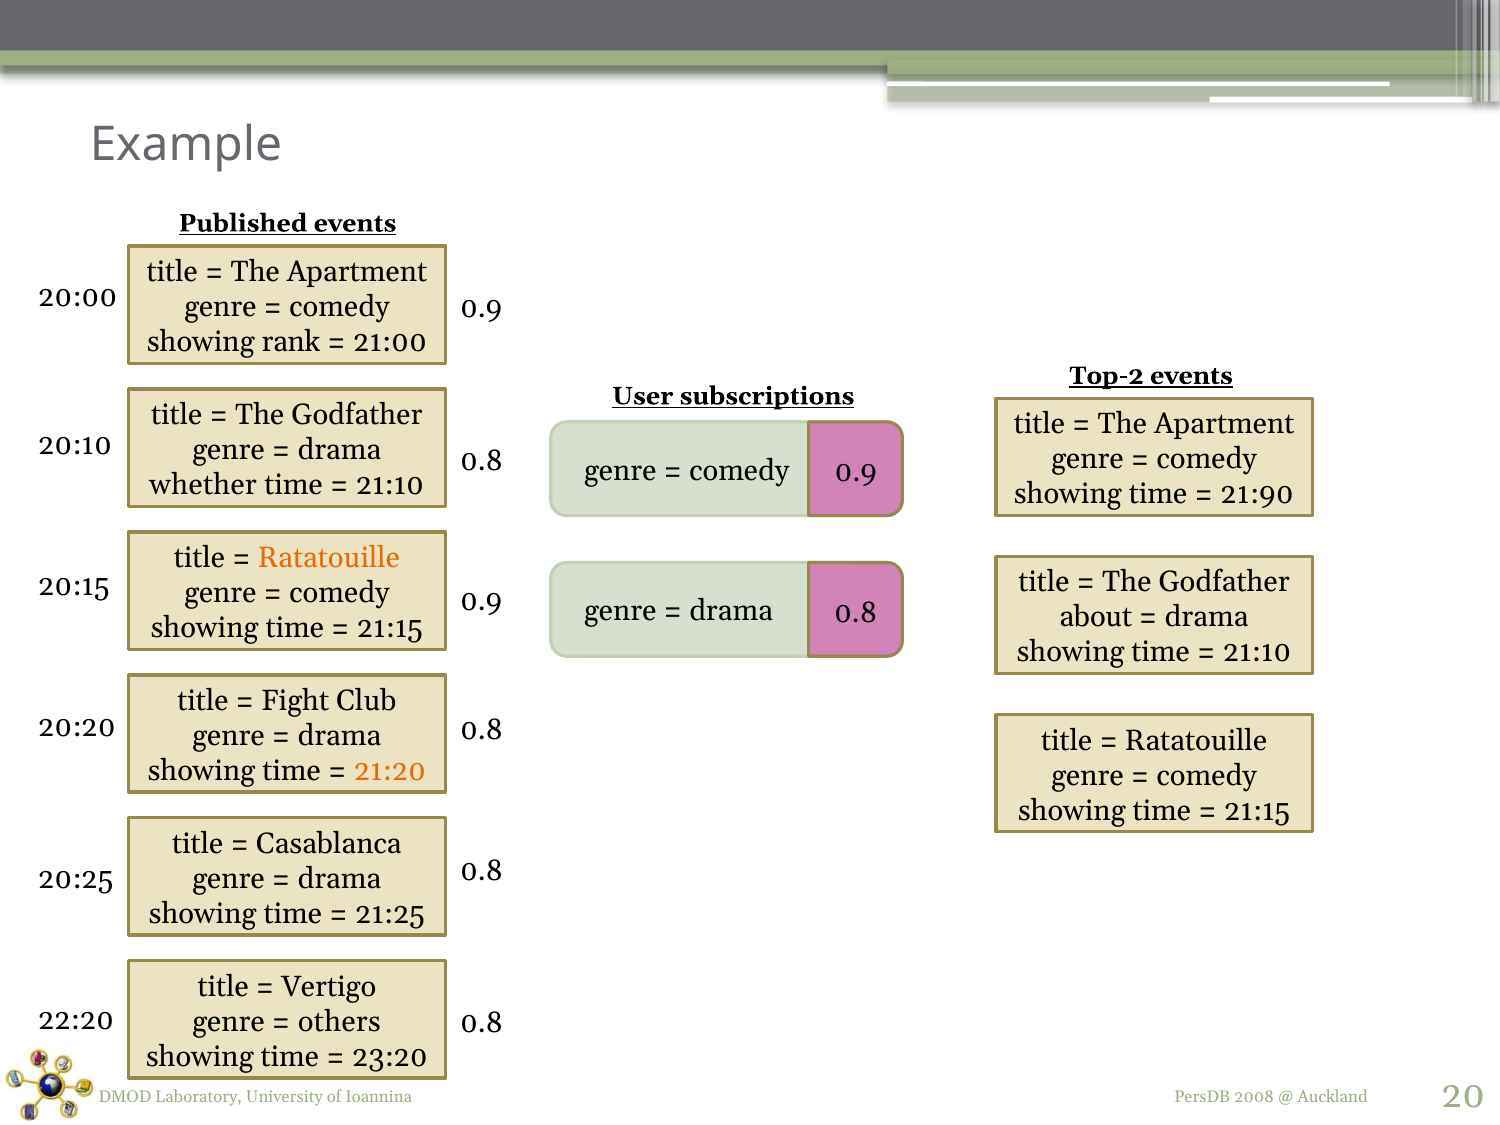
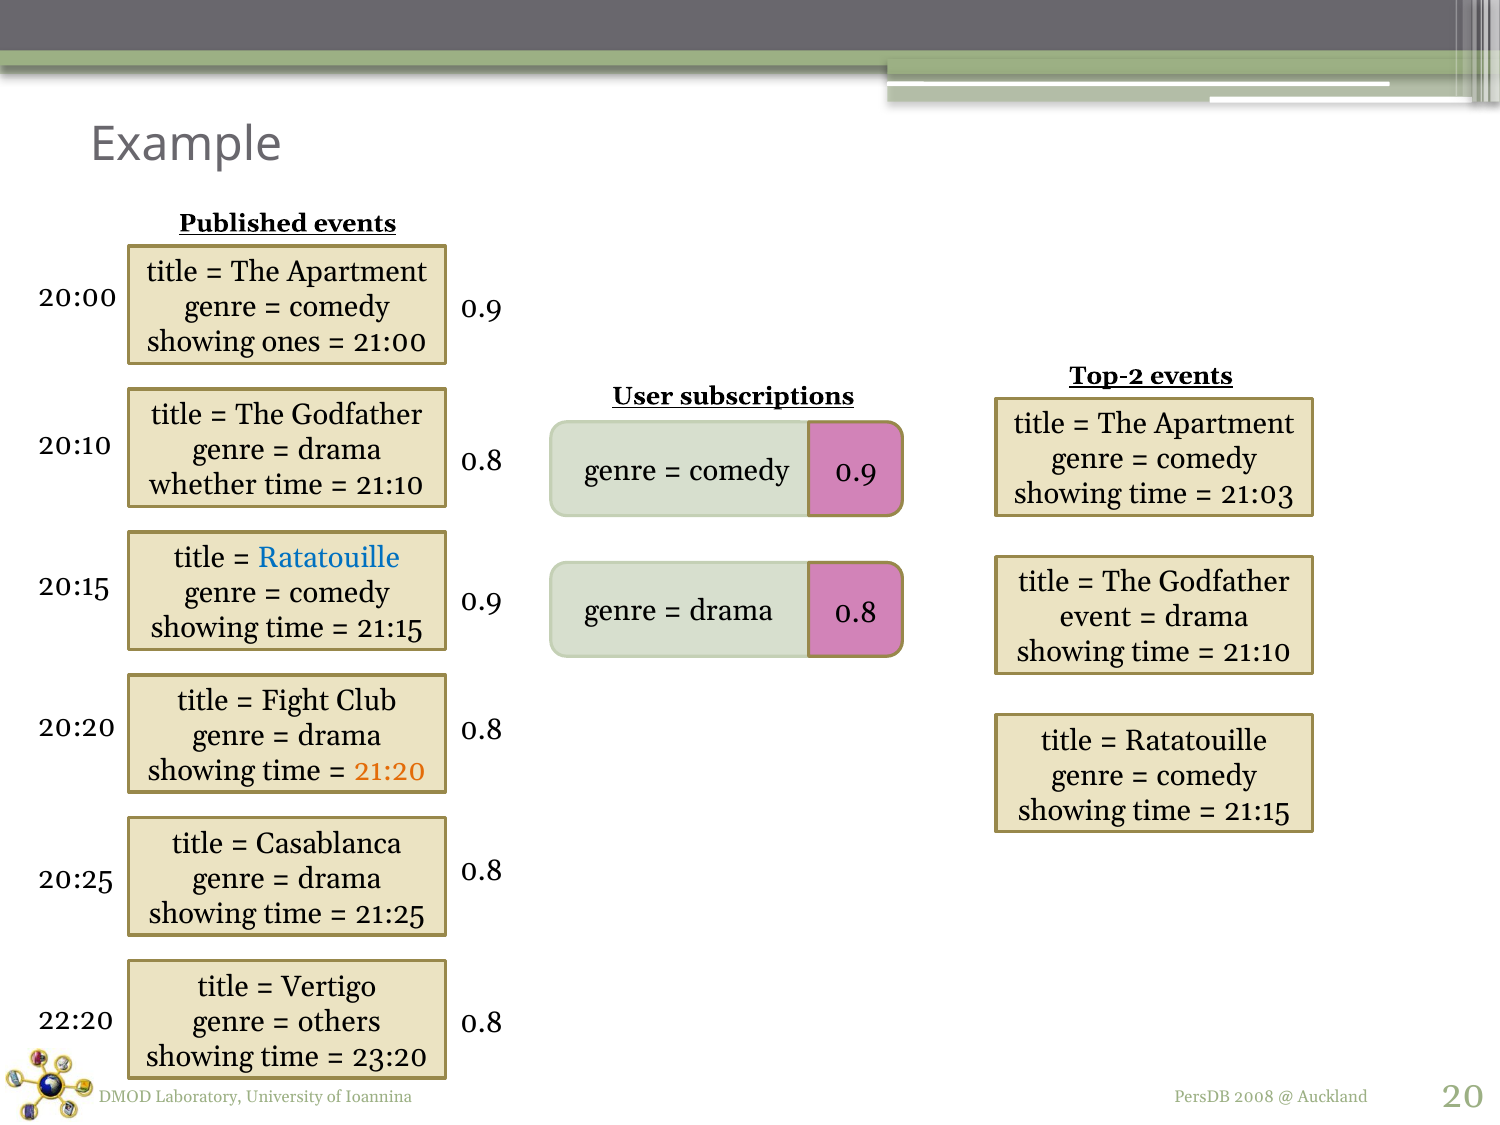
rank: rank -> ones
21:90: 21:90 -> 21:03
Ratatouille at (329, 558) colour: orange -> blue
about: about -> event
